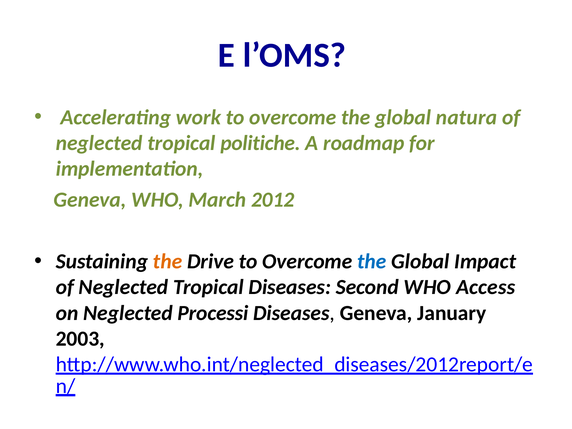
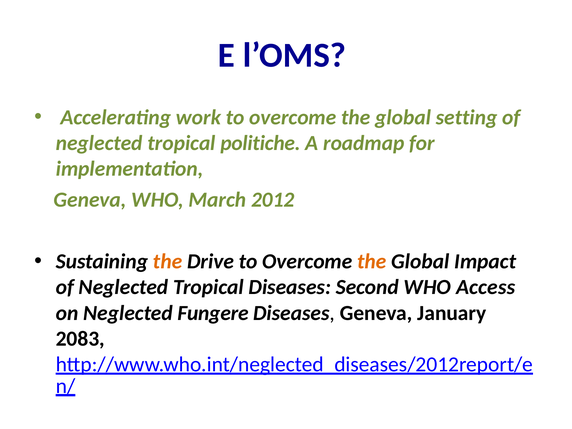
natura: natura -> setting
the at (372, 261) colour: blue -> orange
Processi: Processi -> Fungere
2003: 2003 -> 2083
